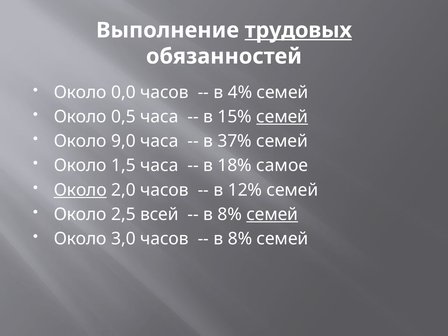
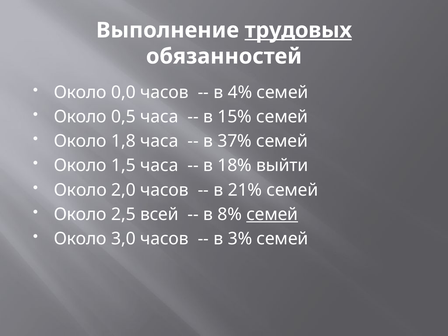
семей at (282, 117) underline: present -> none
9,0: 9,0 -> 1,8
самое: самое -> выйти
Около at (80, 190) underline: present -> none
12%: 12% -> 21%
8% at (240, 239): 8% -> 3%
